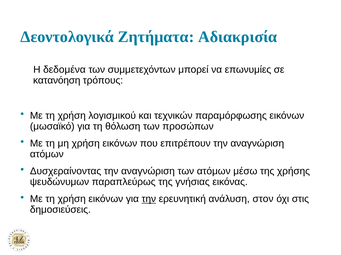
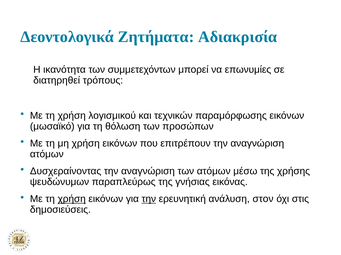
δεδομένα: δεδομένα -> ικανότητα
κατανόηση: κατανόηση -> διατηρηθεί
χρήση at (72, 200) underline: none -> present
